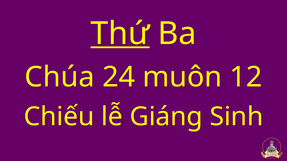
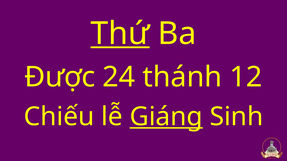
Chúa: Chúa -> Được
muôn: muôn -> thánh
Giáng underline: none -> present
